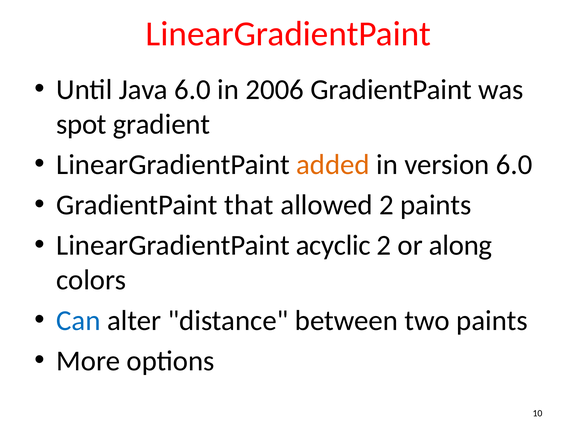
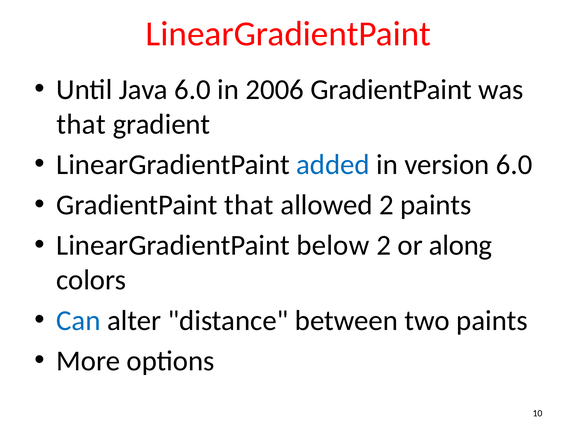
spot at (81, 124): spot -> that
added colour: orange -> blue
acyclic: acyclic -> below
